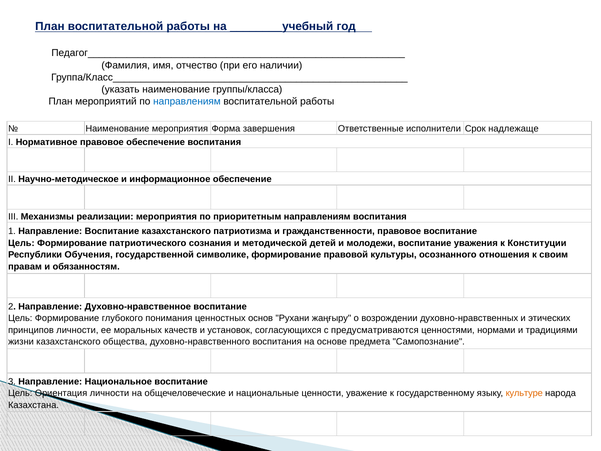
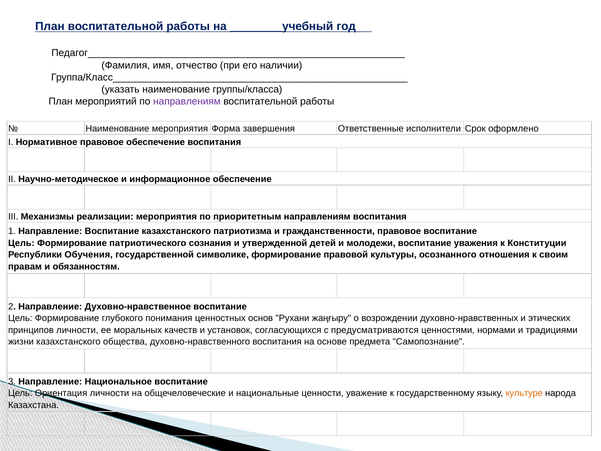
направлениям at (187, 102) colour: blue -> purple
надлежаще: надлежаще -> оформлено
методической: методической -> утвержденной
